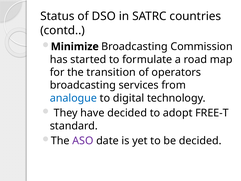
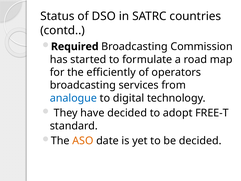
Minimize: Minimize -> Required
transition: transition -> efficiently
ASO colour: purple -> orange
